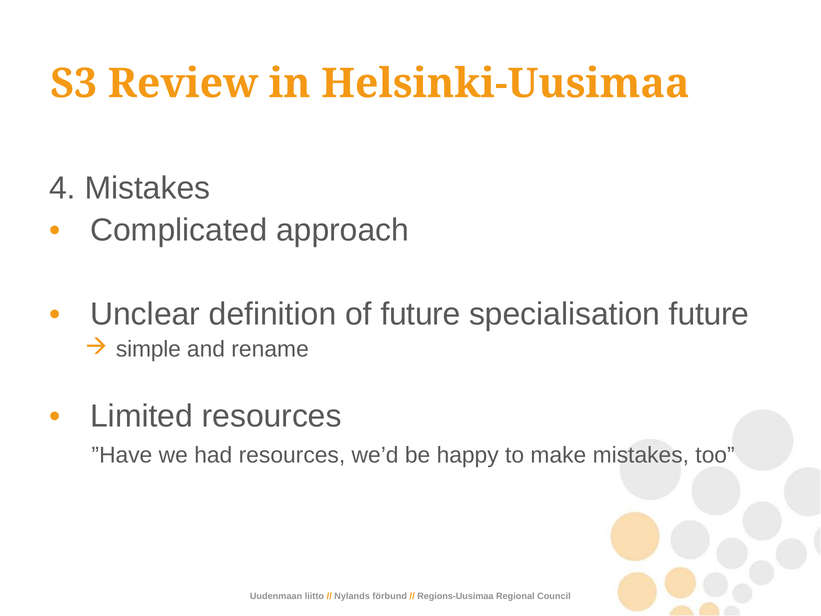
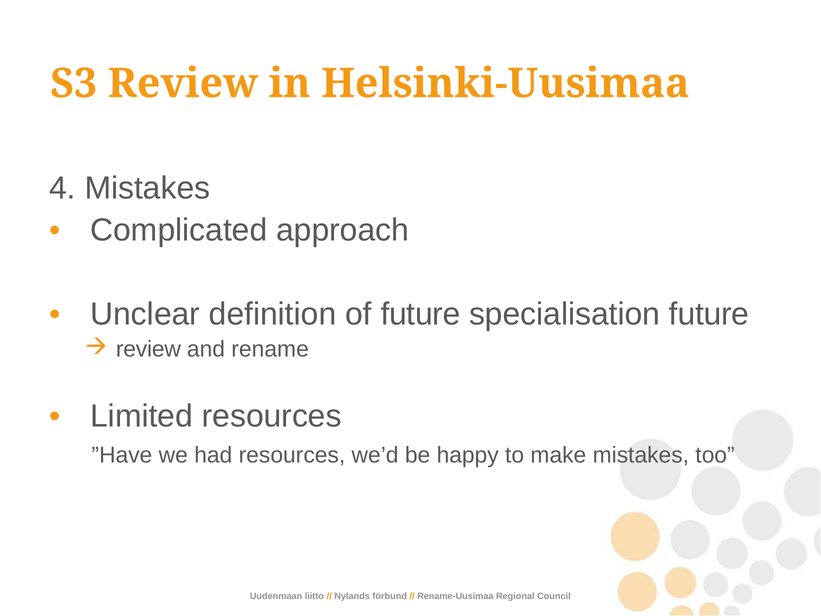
simple at (148, 349): simple -> review
Regions-Uusimaa: Regions-Uusimaa -> Rename-Uusimaa
